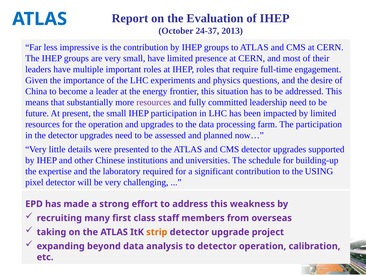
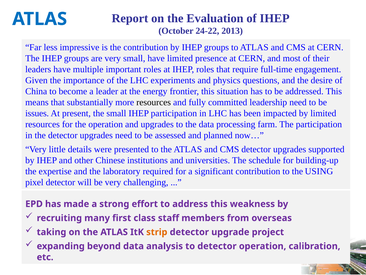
24-37: 24-37 -> 24-22
resources at (154, 102) colour: purple -> black
future: future -> issues
